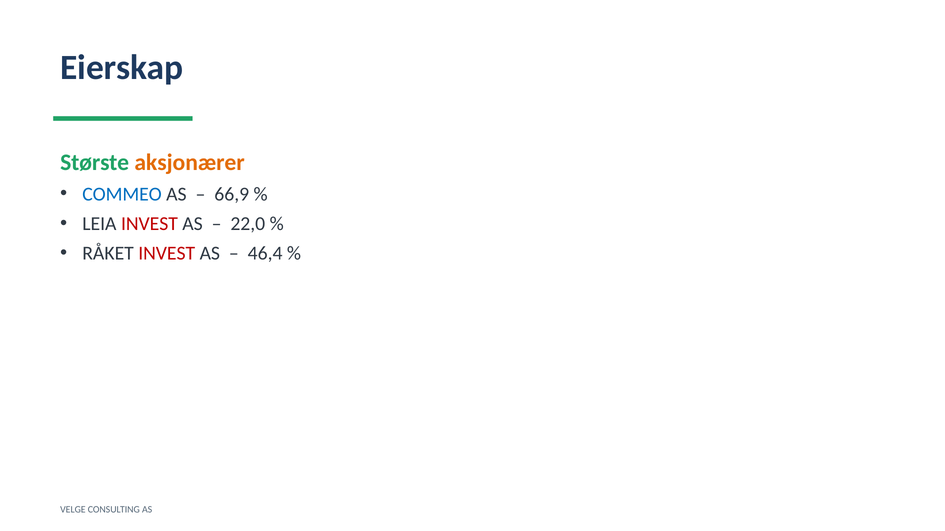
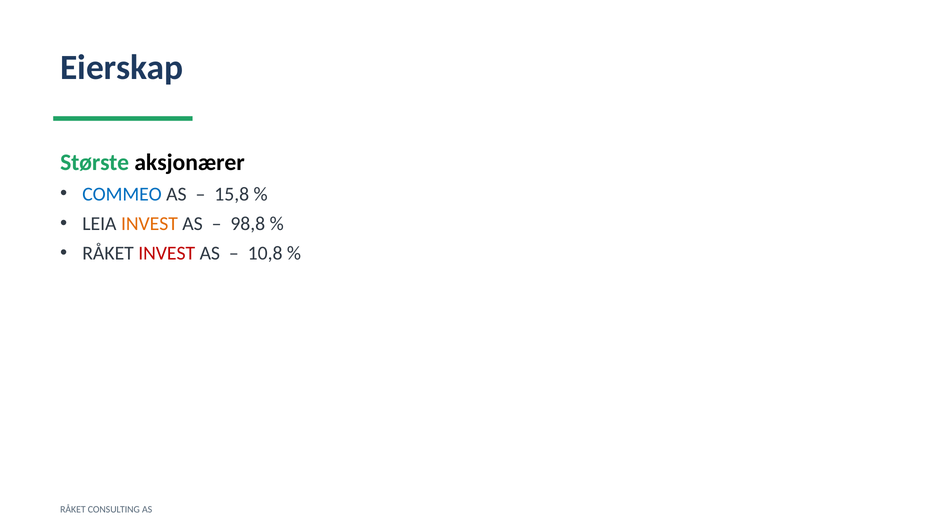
aksjonærer colour: orange -> black
66,9: 66,9 -> 15,8
INVEST at (149, 224) colour: red -> orange
22,0: 22,0 -> 98,8
46,4: 46,4 -> 10,8
VELGE at (73, 510): VELGE -> RÅKET
